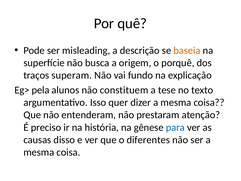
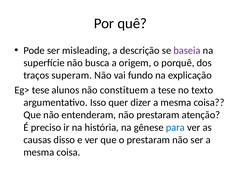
baseia colour: orange -> purple
Eg> pela: pela -> tese
o diferentes: diferentes -> prestaram
